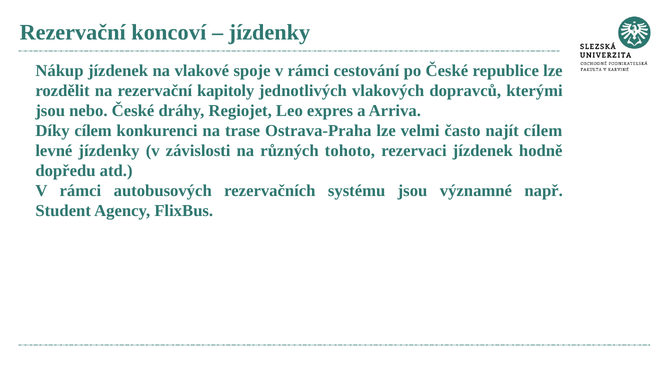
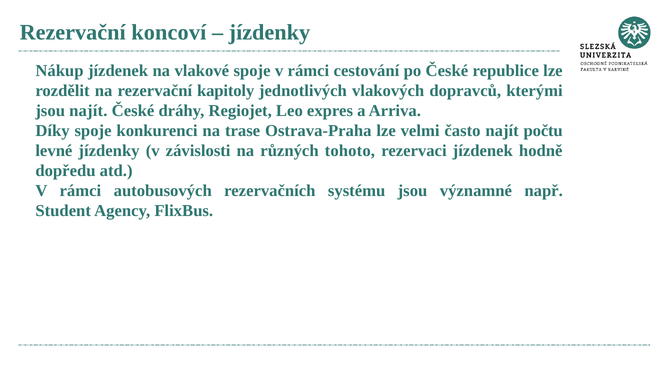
jsou nebo: nebo -> najít
Díky cílem: cílem -> spoje
najít cílem: cílem -> počtu
